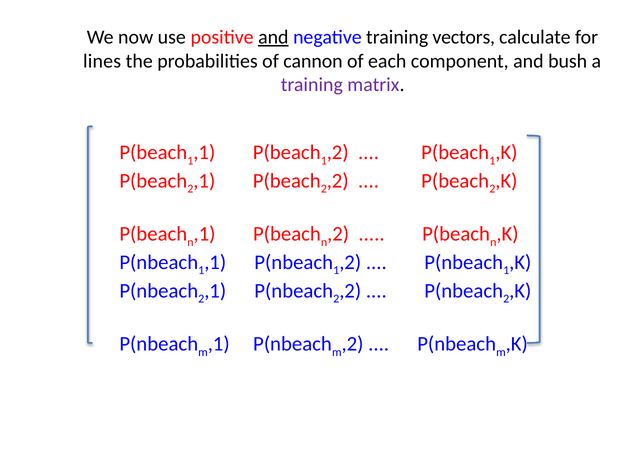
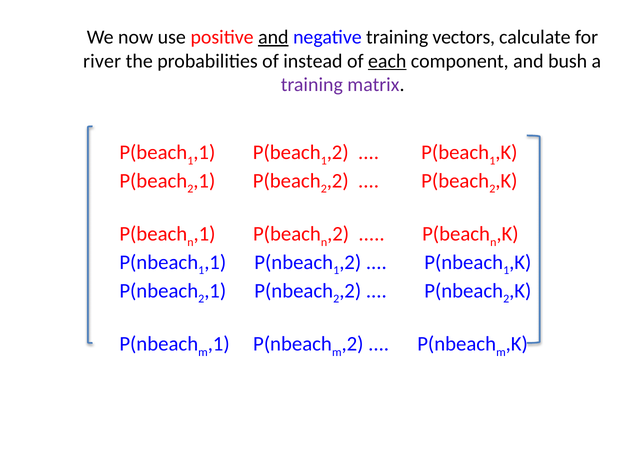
lines: lines -> river
cannon: cannon -> instead
each underline: none -> present
